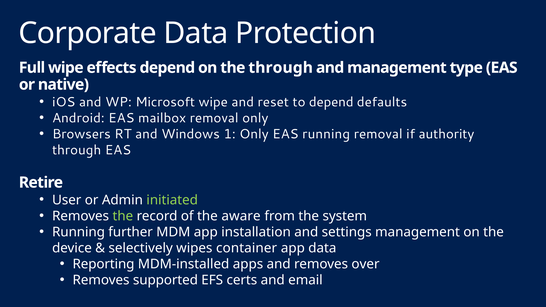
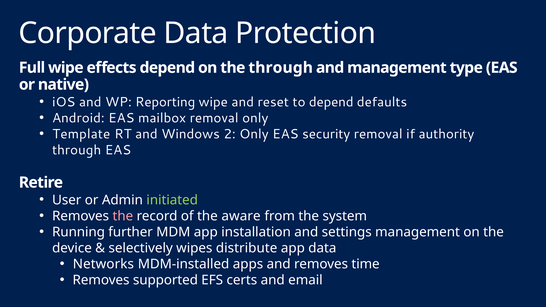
Microsoft: Microsoft -> Reporting
Browsers: Browsers -> Template
1: 1 -> 2
EAS running: running -> security
the at (123, 216) colour: light green -> pink
container: container -> distribute
Reporting: Reporting -> Networks
over: over -> time
